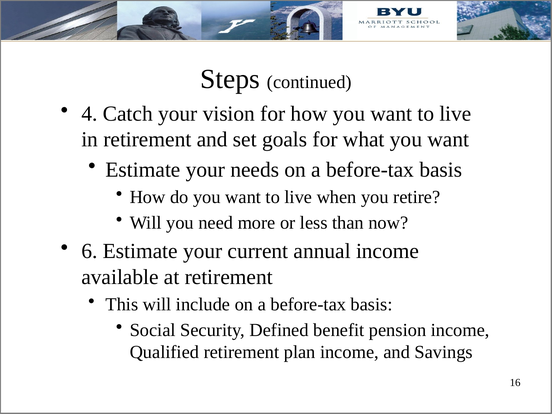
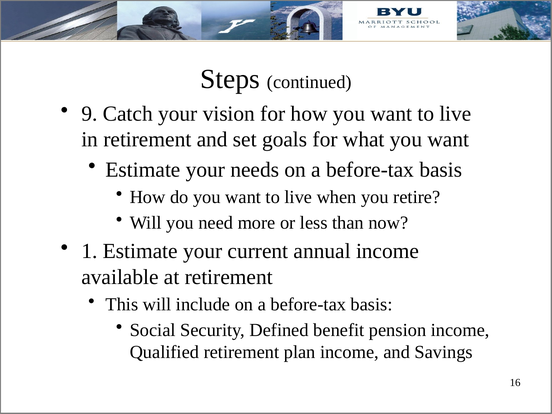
4: 4 -> 9
6: 6 -> 1
